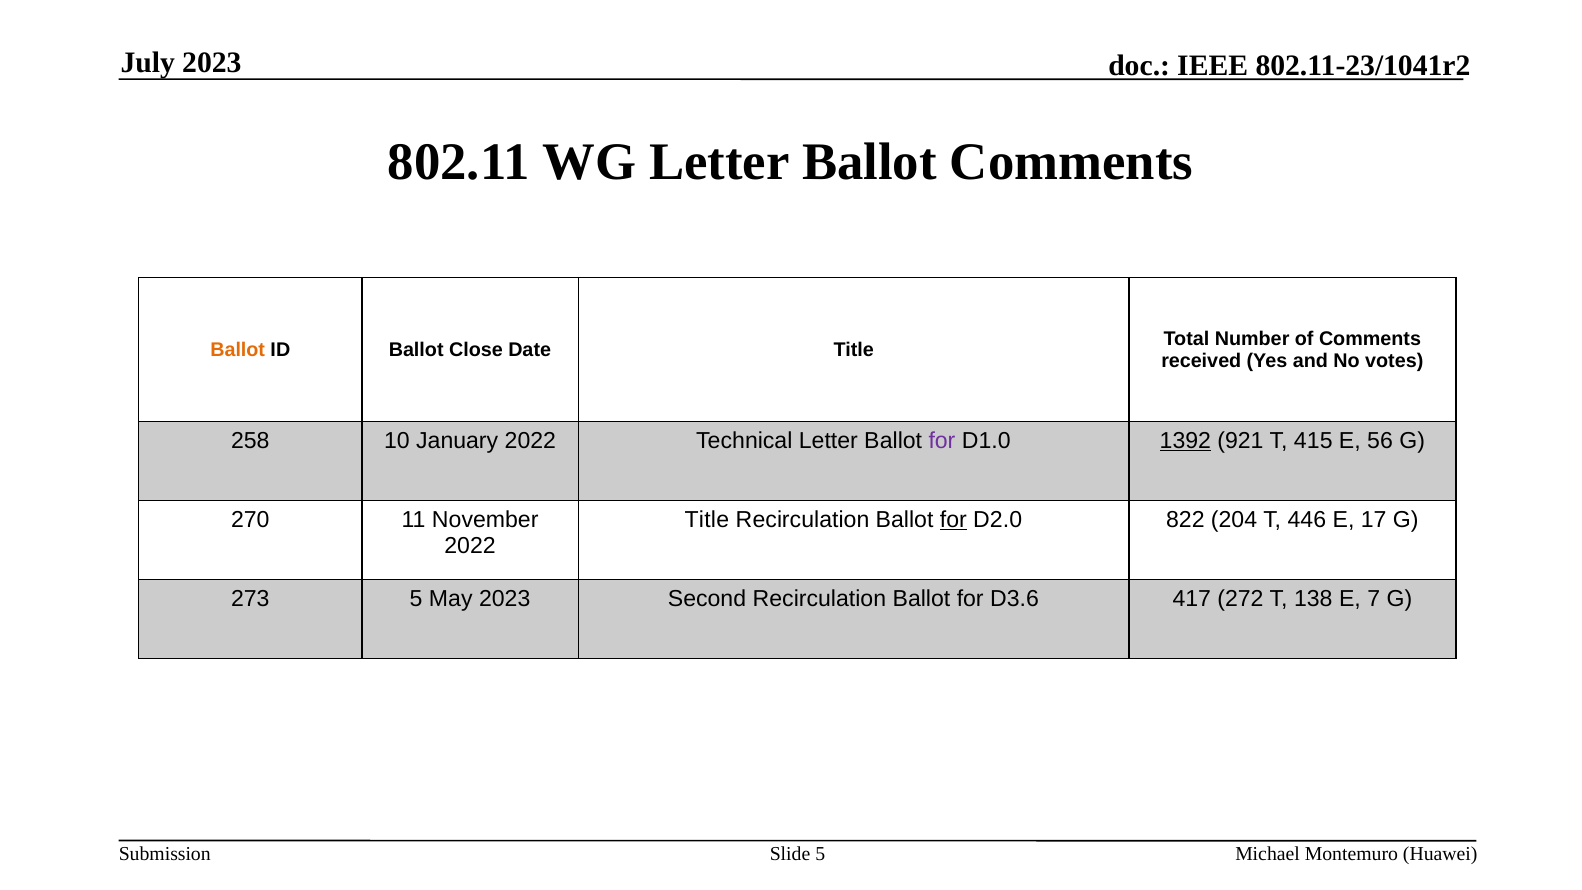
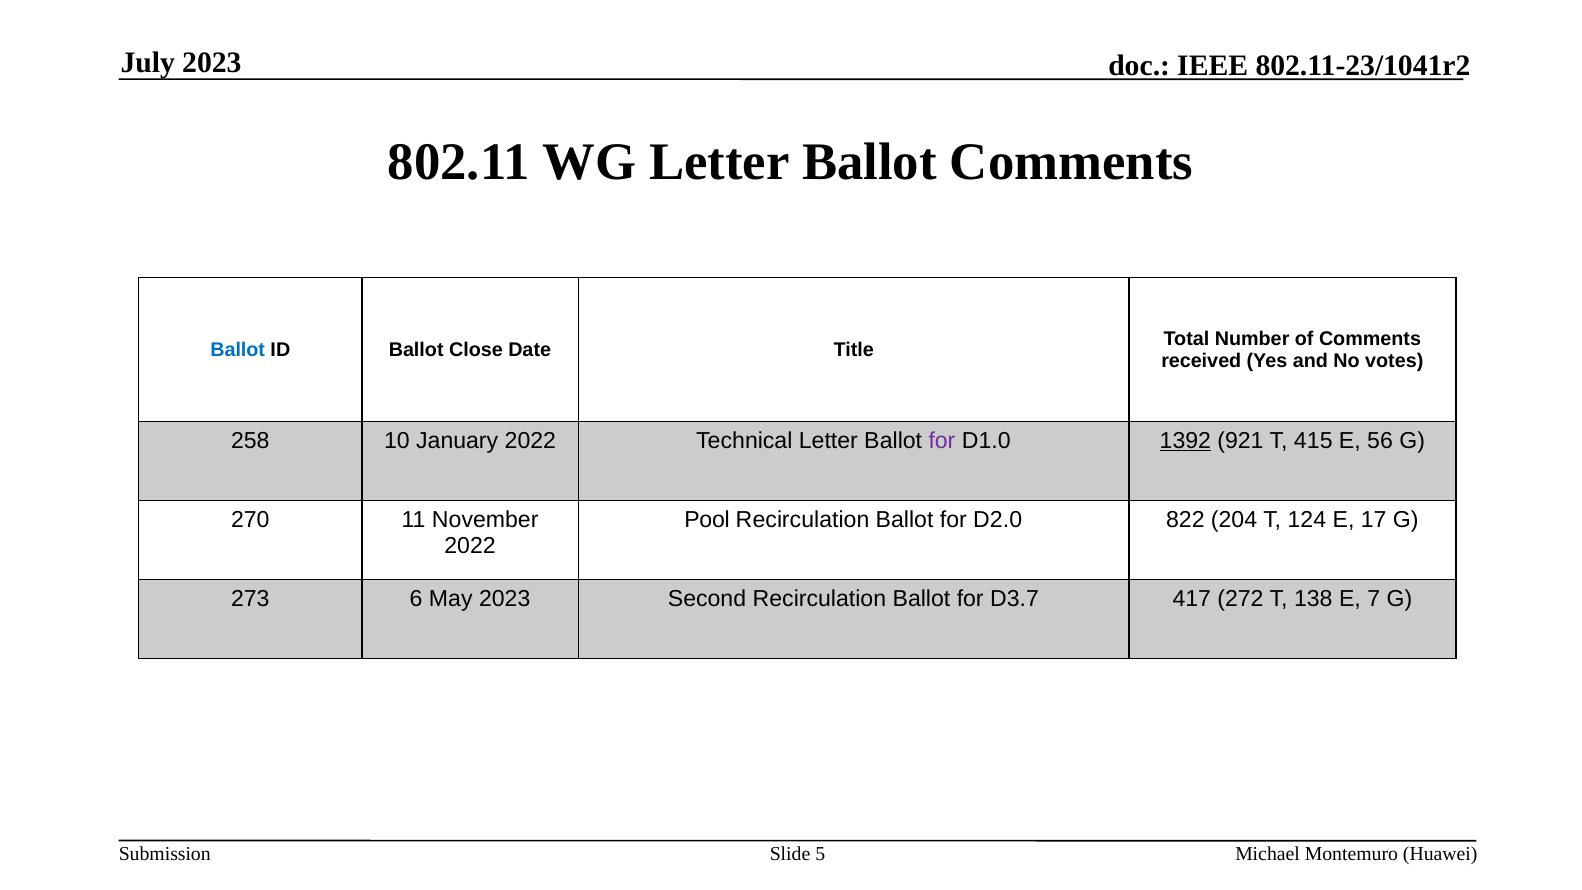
Ballot at (238, 350) colour: orange -> blue
Title at (707, 520): Title -> Pool
for at (953, 520) underline: present -> none
446: 446 -> 124
273 5: 5 -> 6
D3.6: D3.6 -> D3.7
